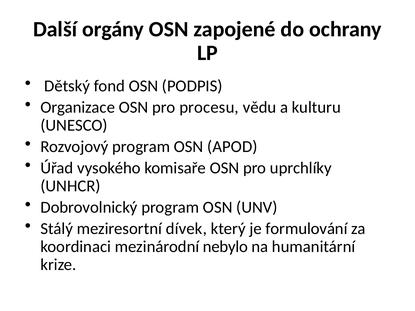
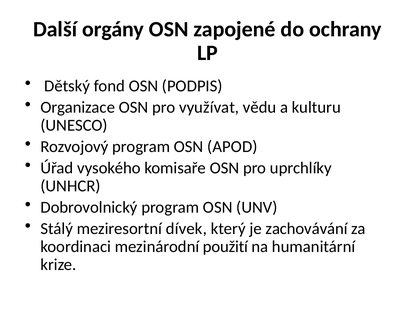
procesu: procesu -> využívat
formulování: formulování -> zachovávání
nebylo: nebylo -> použití
